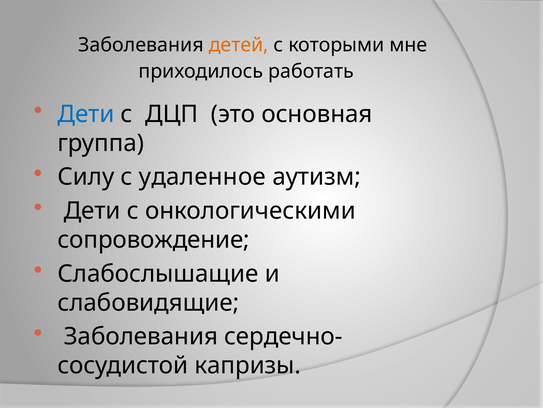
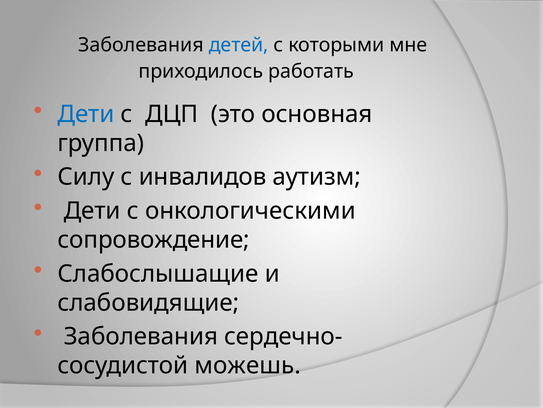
детей colour: orange -> blue
удаленное: удаленное -> инвалидов
капризы: капризы -> можешь
